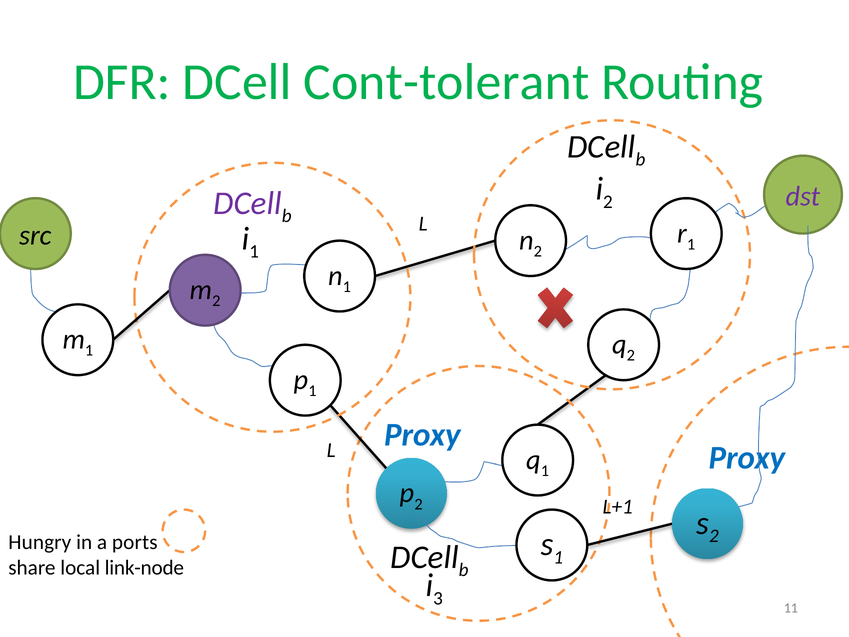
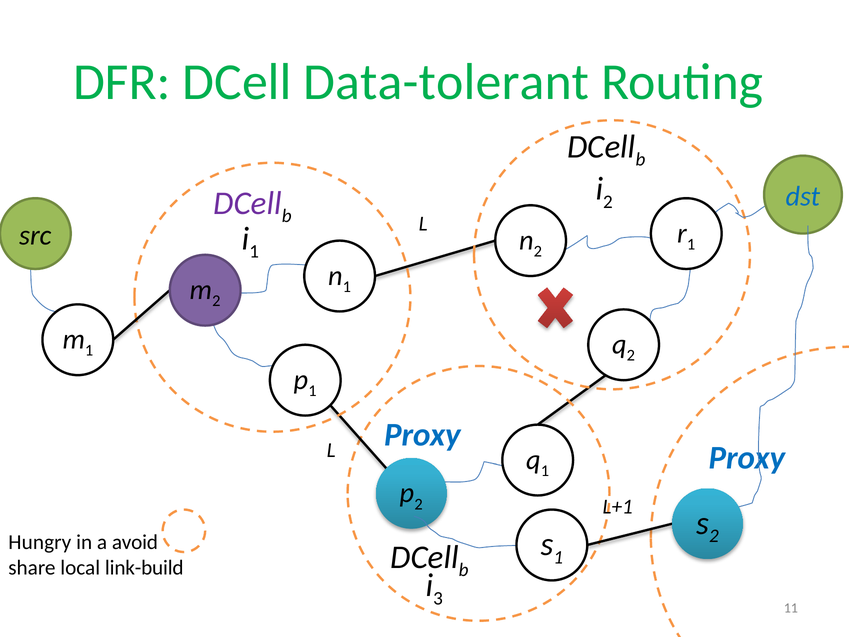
Cont-tolerant: Cont-tolerant -> Data-tolerant
dst colour: purple -> blue
ports: ports -> avoid
link-node: link-node -> link-build
